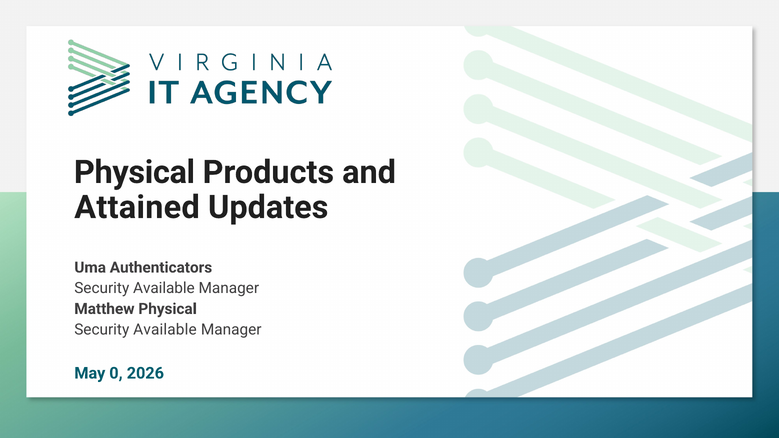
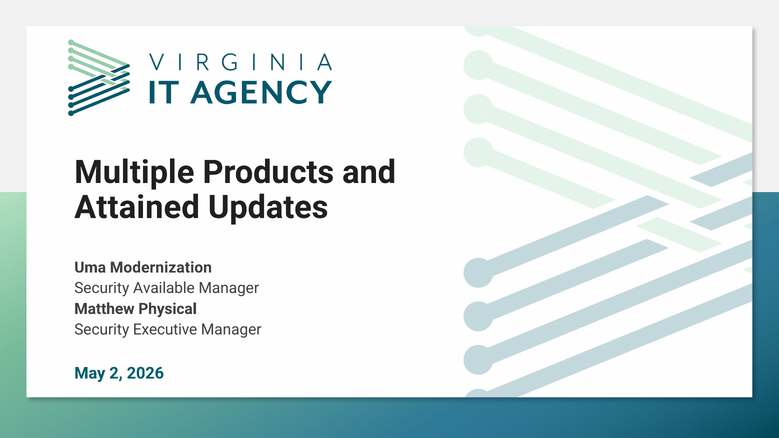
Physical at (135, 172): Physical -> Multiple
Authenticators: Authenticators -> Modernization
Available at (165, 330): Available -> Executive
0: 0 -> 2
